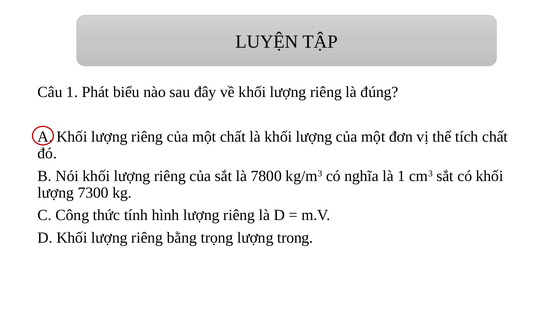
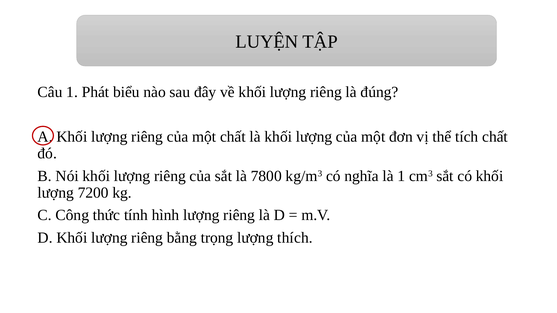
7300: 7300 -> 7200
trong: trong -> thích
